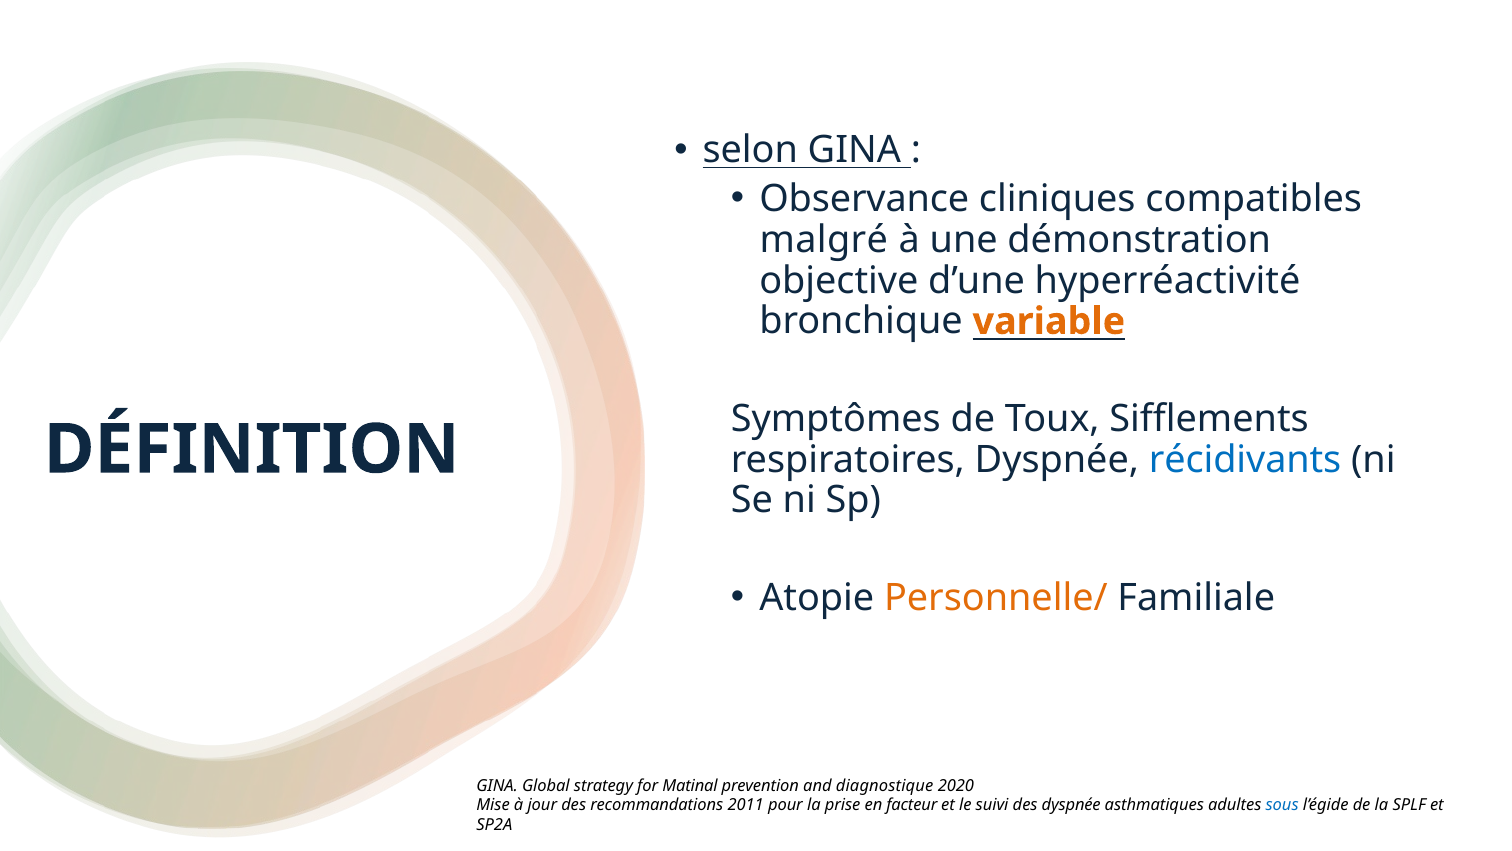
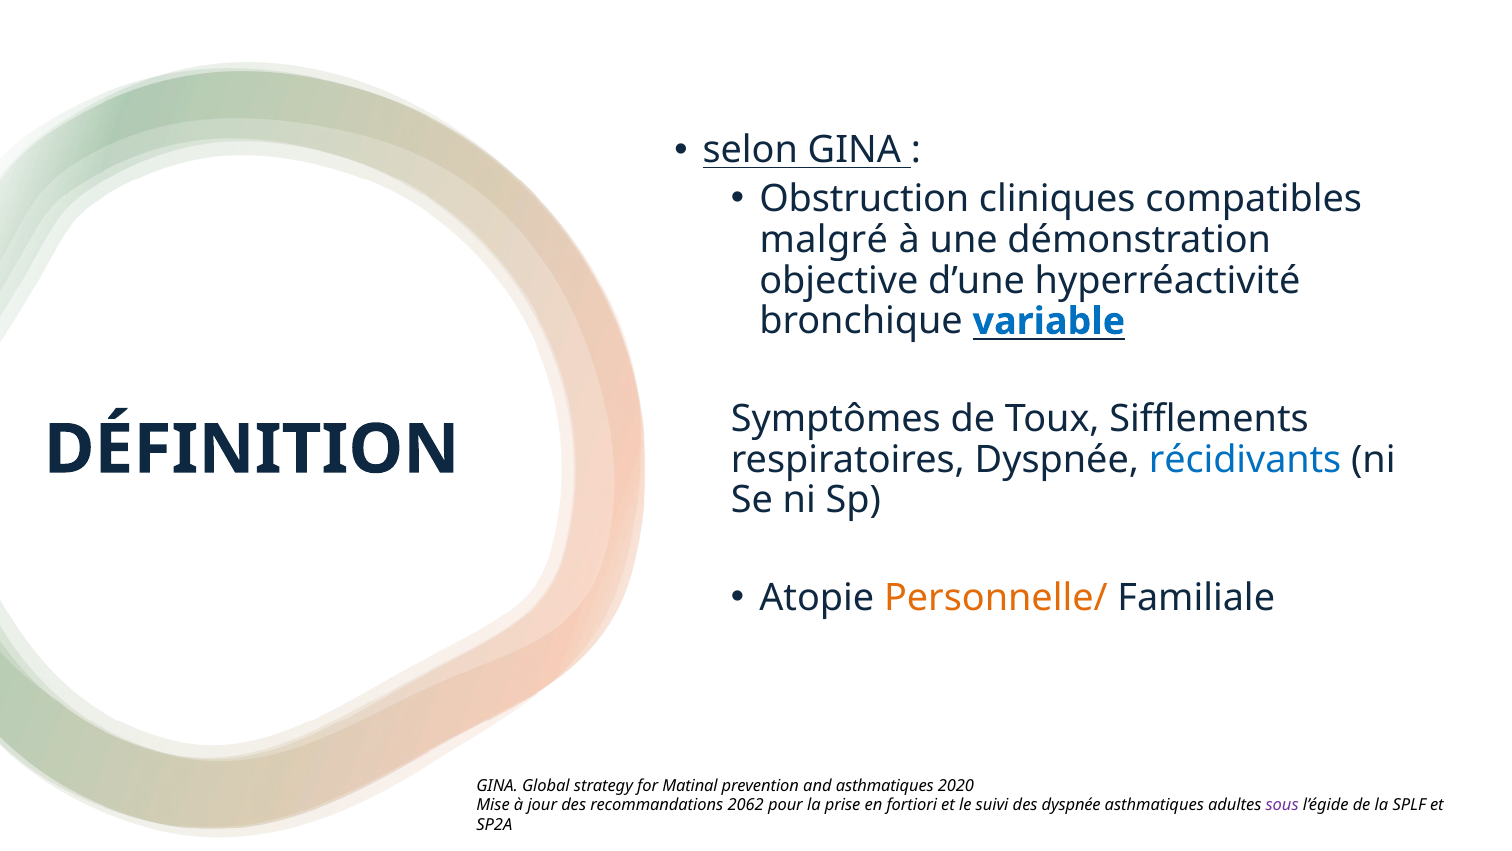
Observance: Observance -> Obstruction
variable colour: orange -> blue
and diagnostique: diagnostique -> asthmatiques
2011: 2011 -> 2062
facteur: facteur -> fortiori
sous colour: blue -> purple
